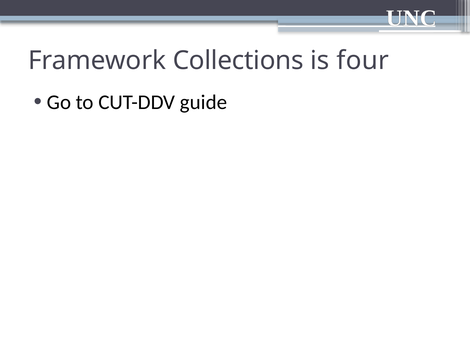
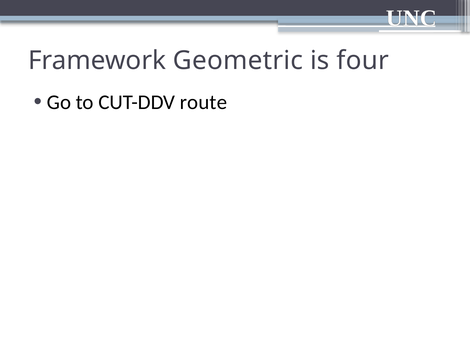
Collections: Collections -> Geometric
guide: guide -> route
